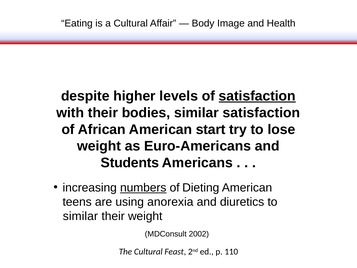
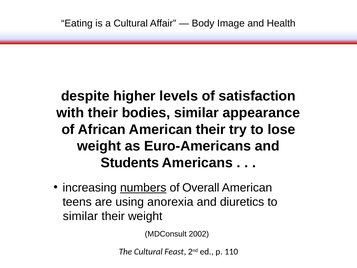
satisfaction at (257, 96) underline: present -> none
similar satisfaction: satisfaction -> appearance
American start: start -> their
Dieting: Dieting -> Overall
